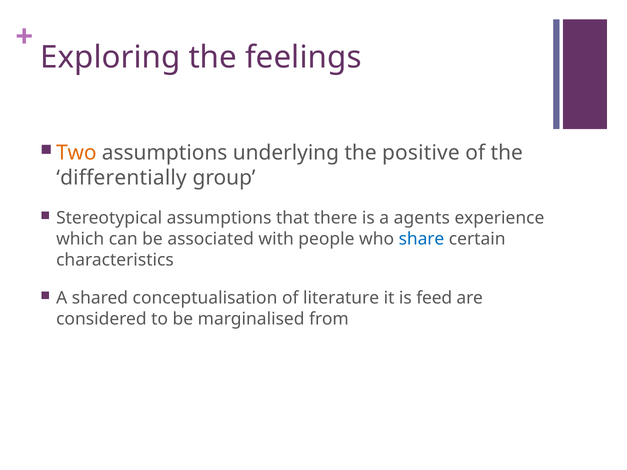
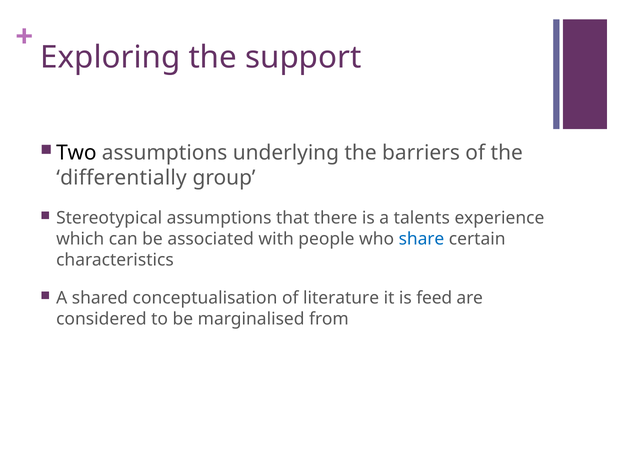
feelings: feelings -> support
Two colour: orange -> black
positive: positive -> barriers
agents: agents -> talents
